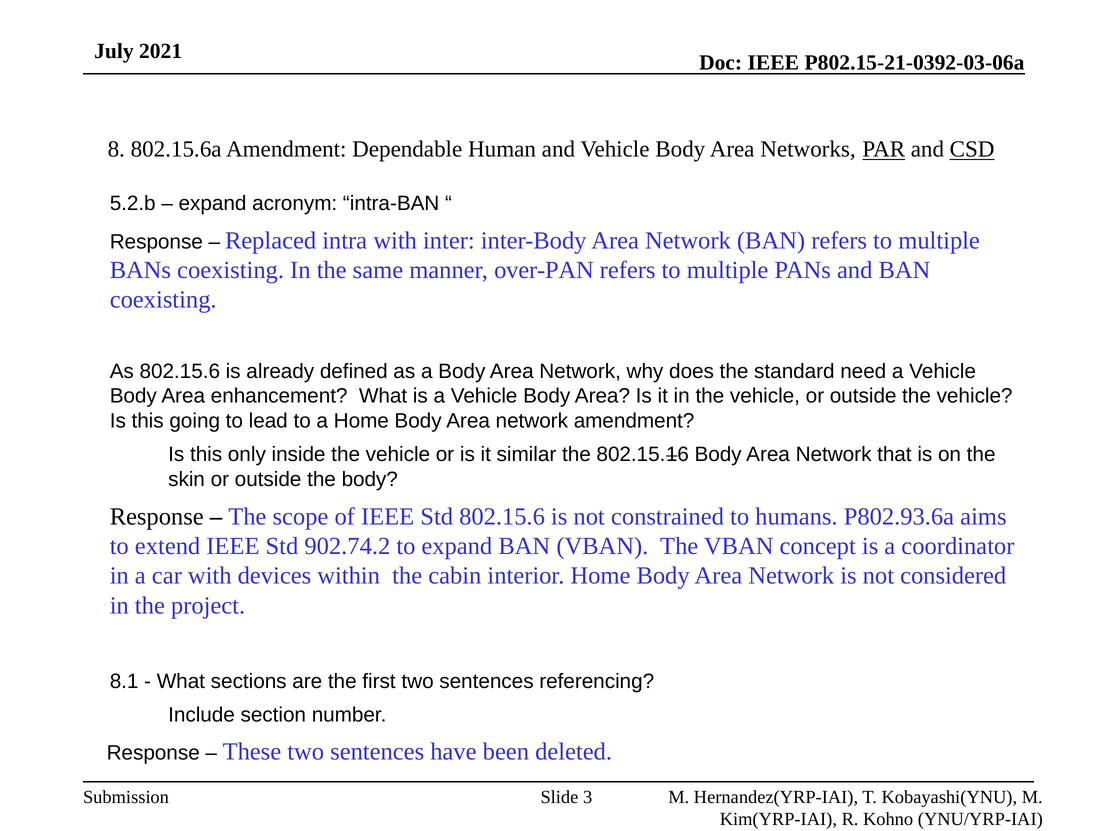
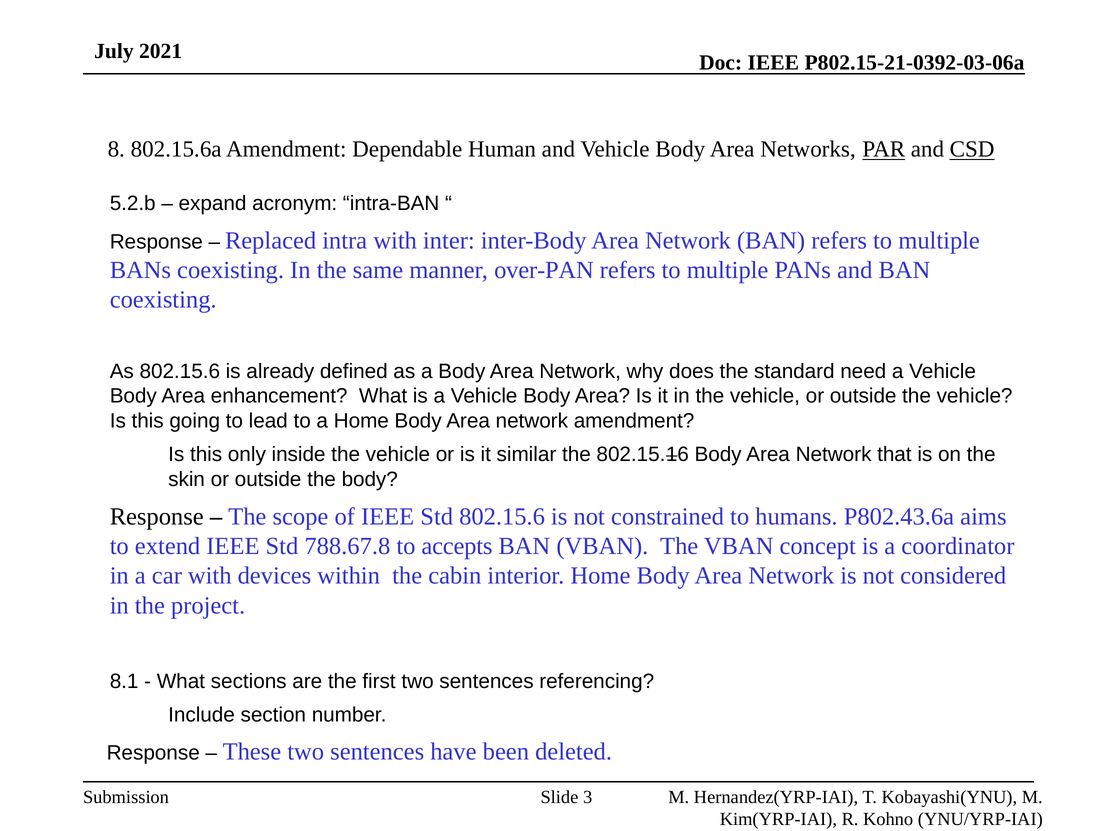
P802.93.6a: P802.93.6a -> P802.43.6a
902.74.2: 902.74.2 -> 788.67.8
to expand: expand -> accepts
